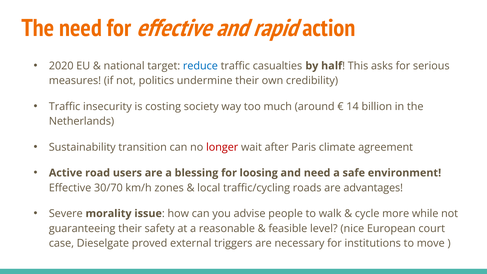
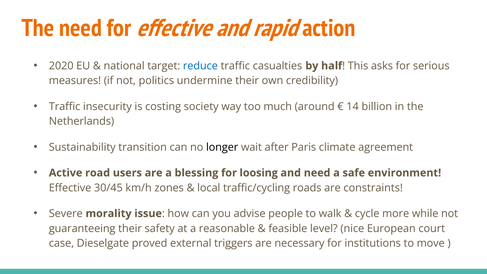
longer colour: red -> black
30/70: 30/70 -> 30/45
advantages: advantages -> constraints
